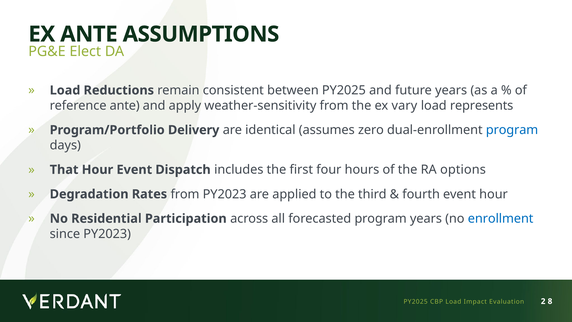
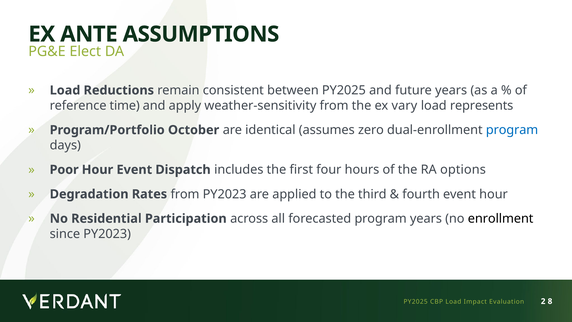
reference ante: ante -> time
Delivery: Delivery -> October
That: That -> Poor
enrollment colour: blue -> black
